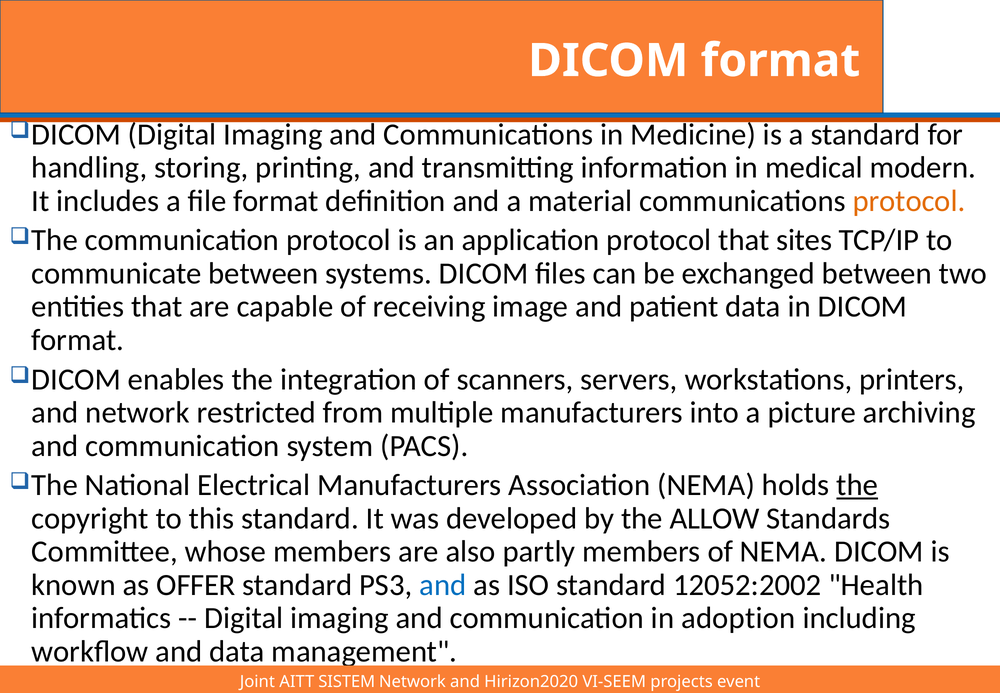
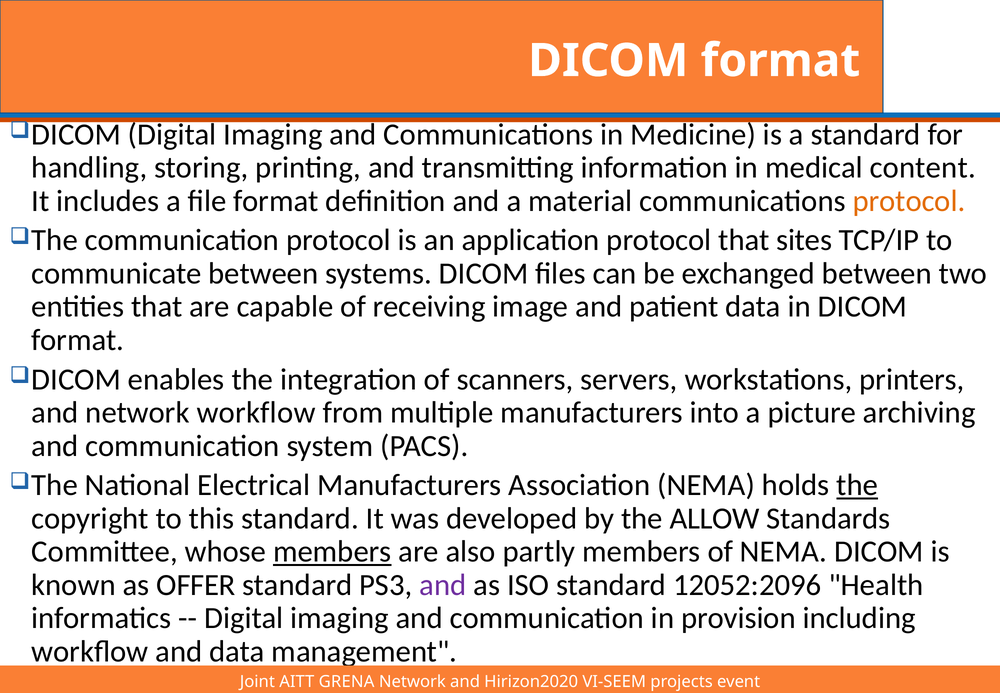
modern: modern -> content
network restricted: restricted -> workflow
members at (332, 551) underline: none -> present
and at (443, 584) colour: blue -> purple
12052:2002: 12052:2002 -> 12052:2096
adoption: adoption -> provision
SISTEM: SISTEM -> GRENA
